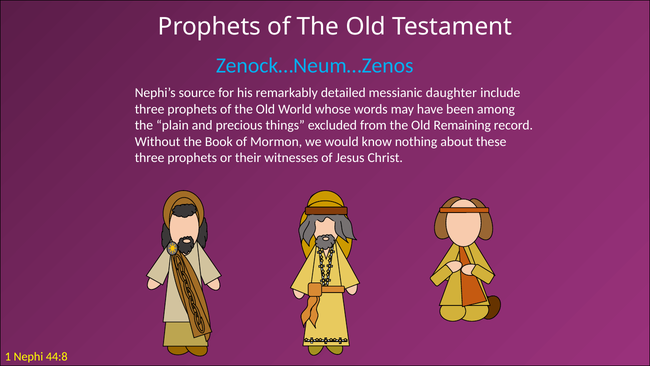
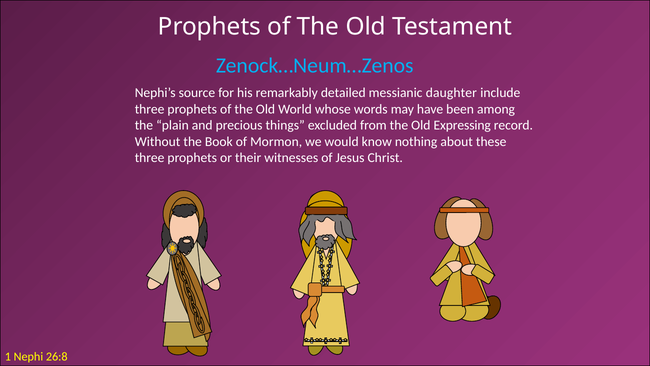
Remaining: Remaining -> Expressing
44:8: 44:8 -> 26:8
